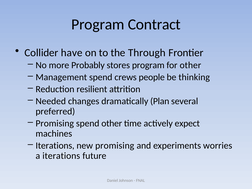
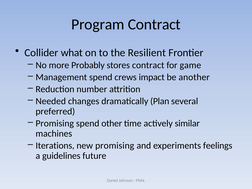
have: have -> what
Through: Through -> Resilient
stores program: program -> contract
for other: other -> game
people: people -> impact
thinking: thinking -> another
resilient: resilient -> number
expect: expect -> similar
worries: worries -> feelings
a iterations: iterations -> guidelines
